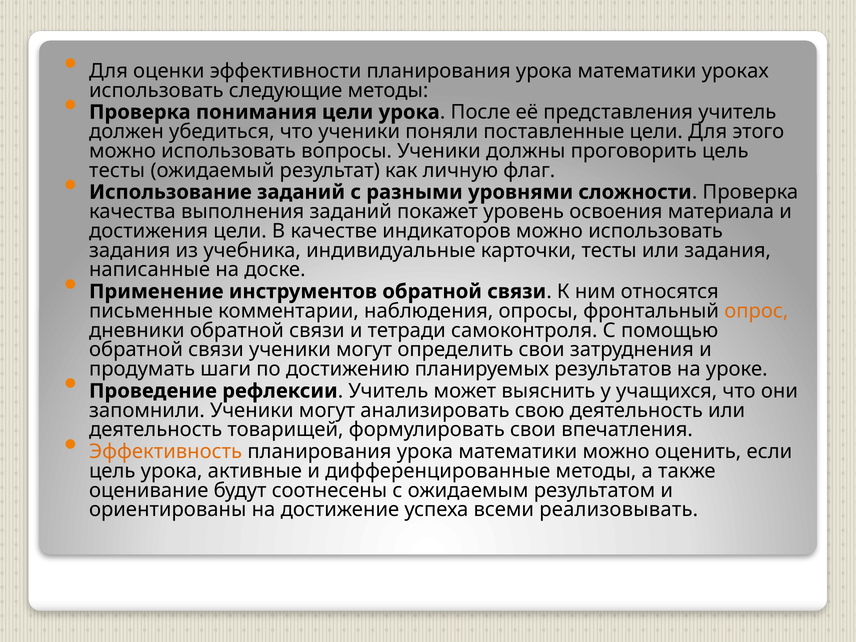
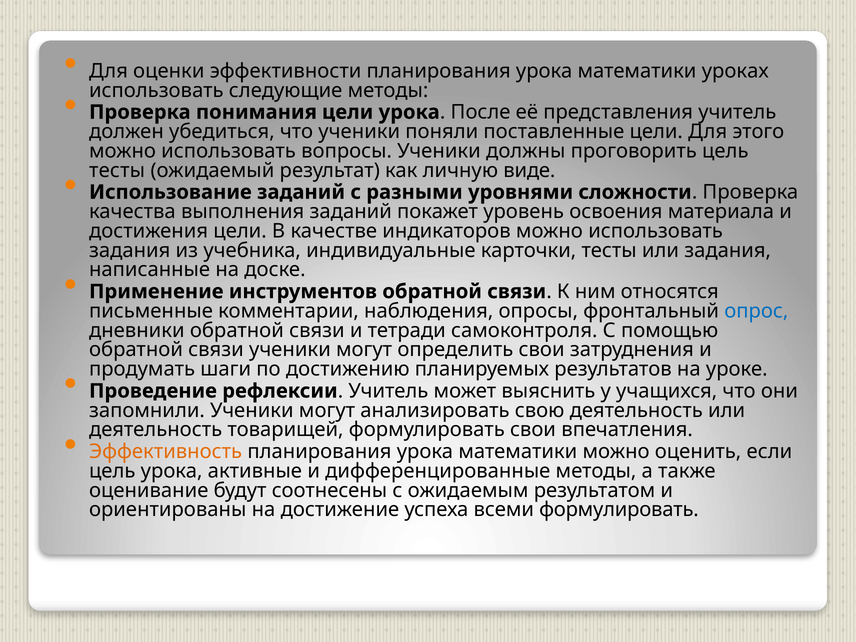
флаг: флаг -> виде
опрос colour: orange -> blue
всеми реализовывать: реализовывать -> формулировать
